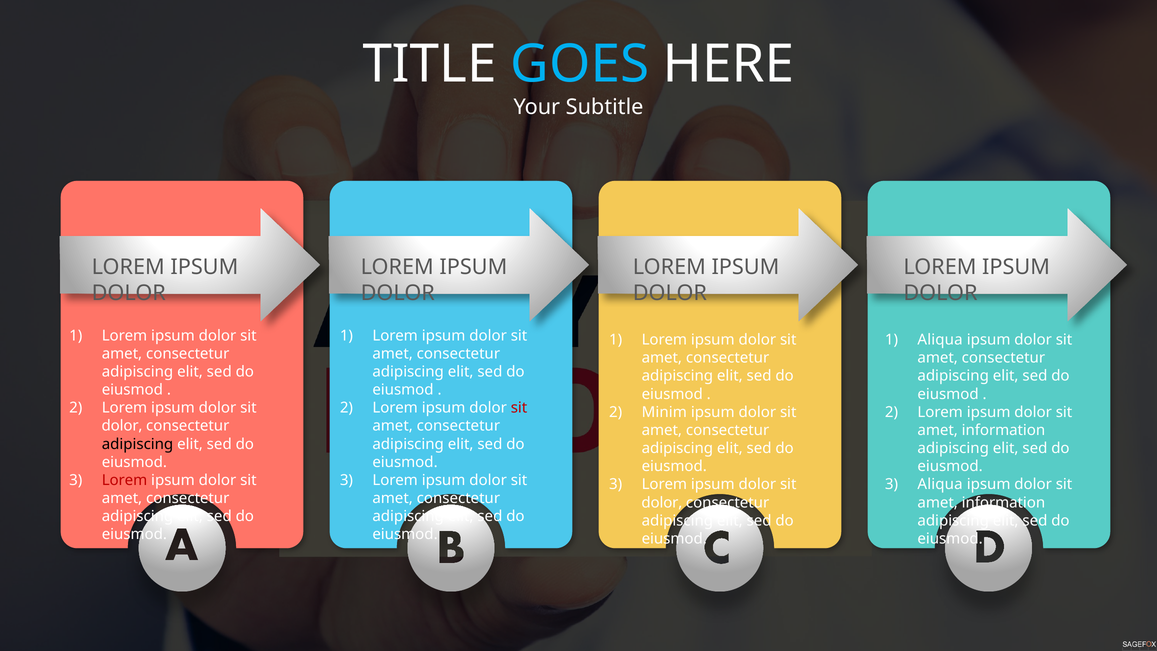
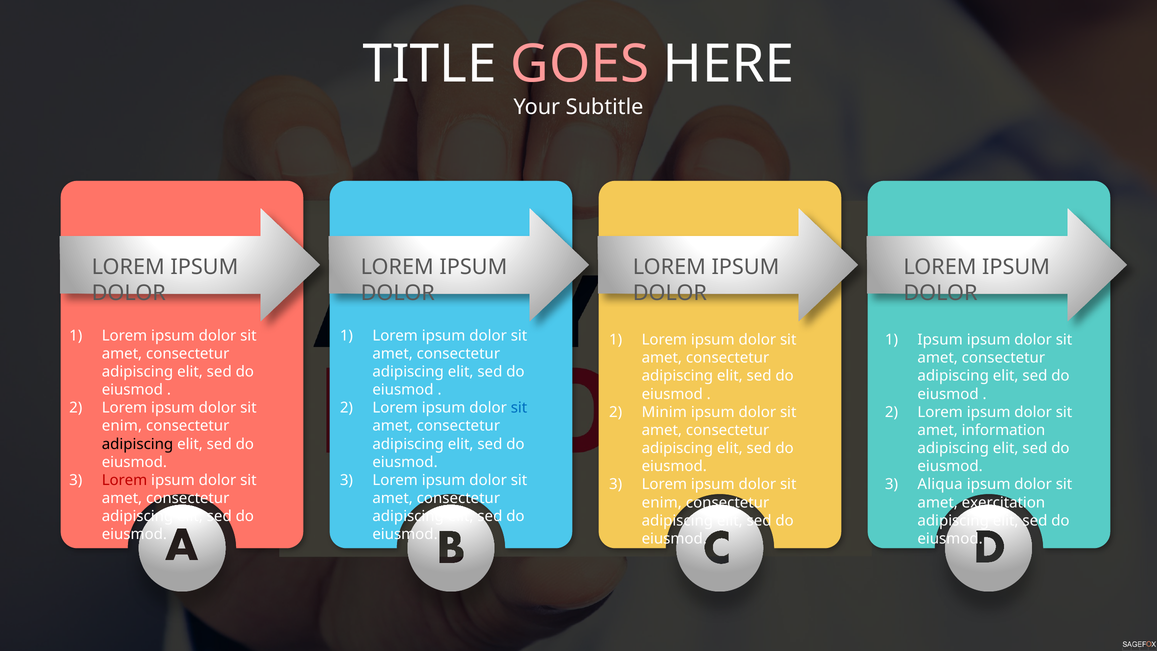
GOES colour: light blue -> pink
Aliqua at (940, 340): Aliqua -> Ipsum
sit at (519, 408) colour: red -> blue
dolor at (122, 426): dolor -> enim
dolor at (662, 502): dolor -> enim
information at (1003, 502): information -> exercitation
